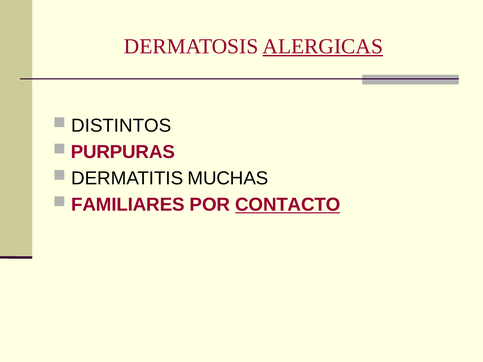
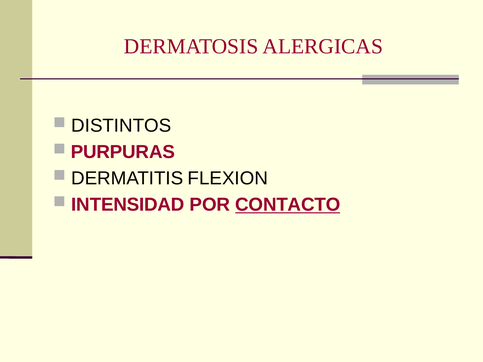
ALERGICAS underline: present -> none
MUCHAS: MUCHAS -> FLEXION
FAMILIARES: FAMILIARES -> INTENSIDAD
